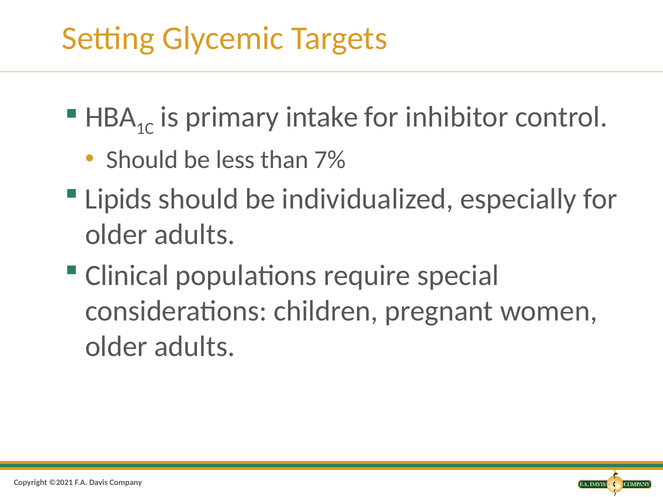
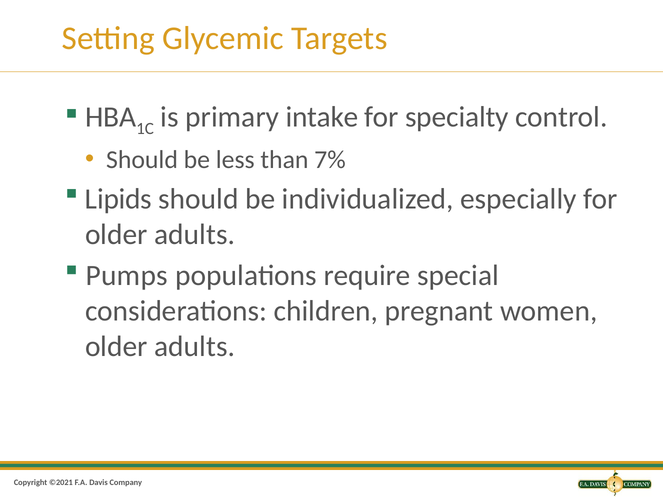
inhibitor: inhibitor -> specialty
Clinical: Clinical -> Pumps
